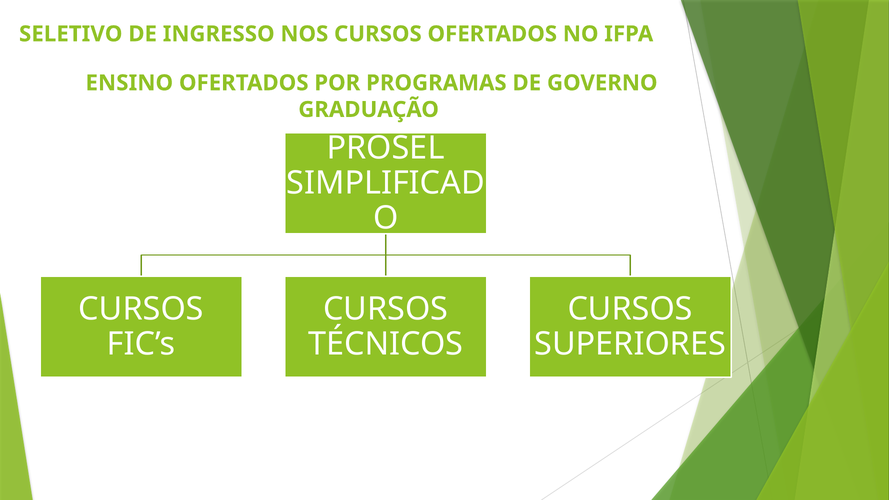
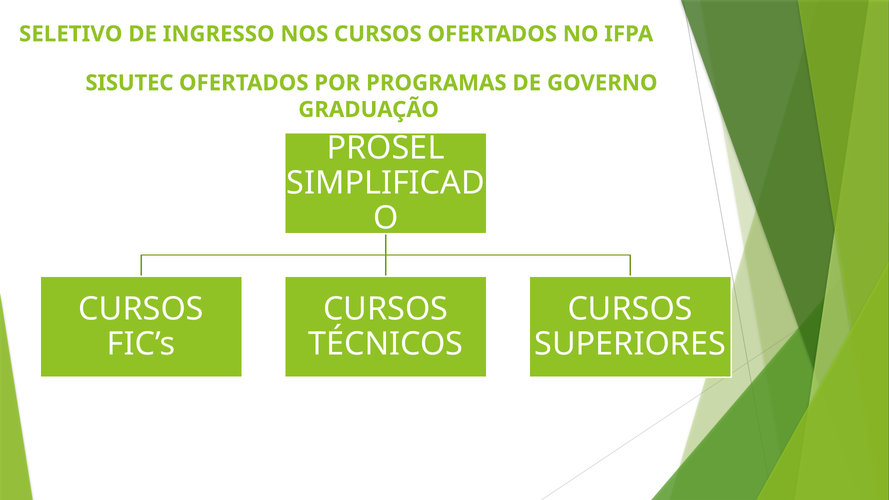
ENSINO: ENSINO -> SISUTEC
